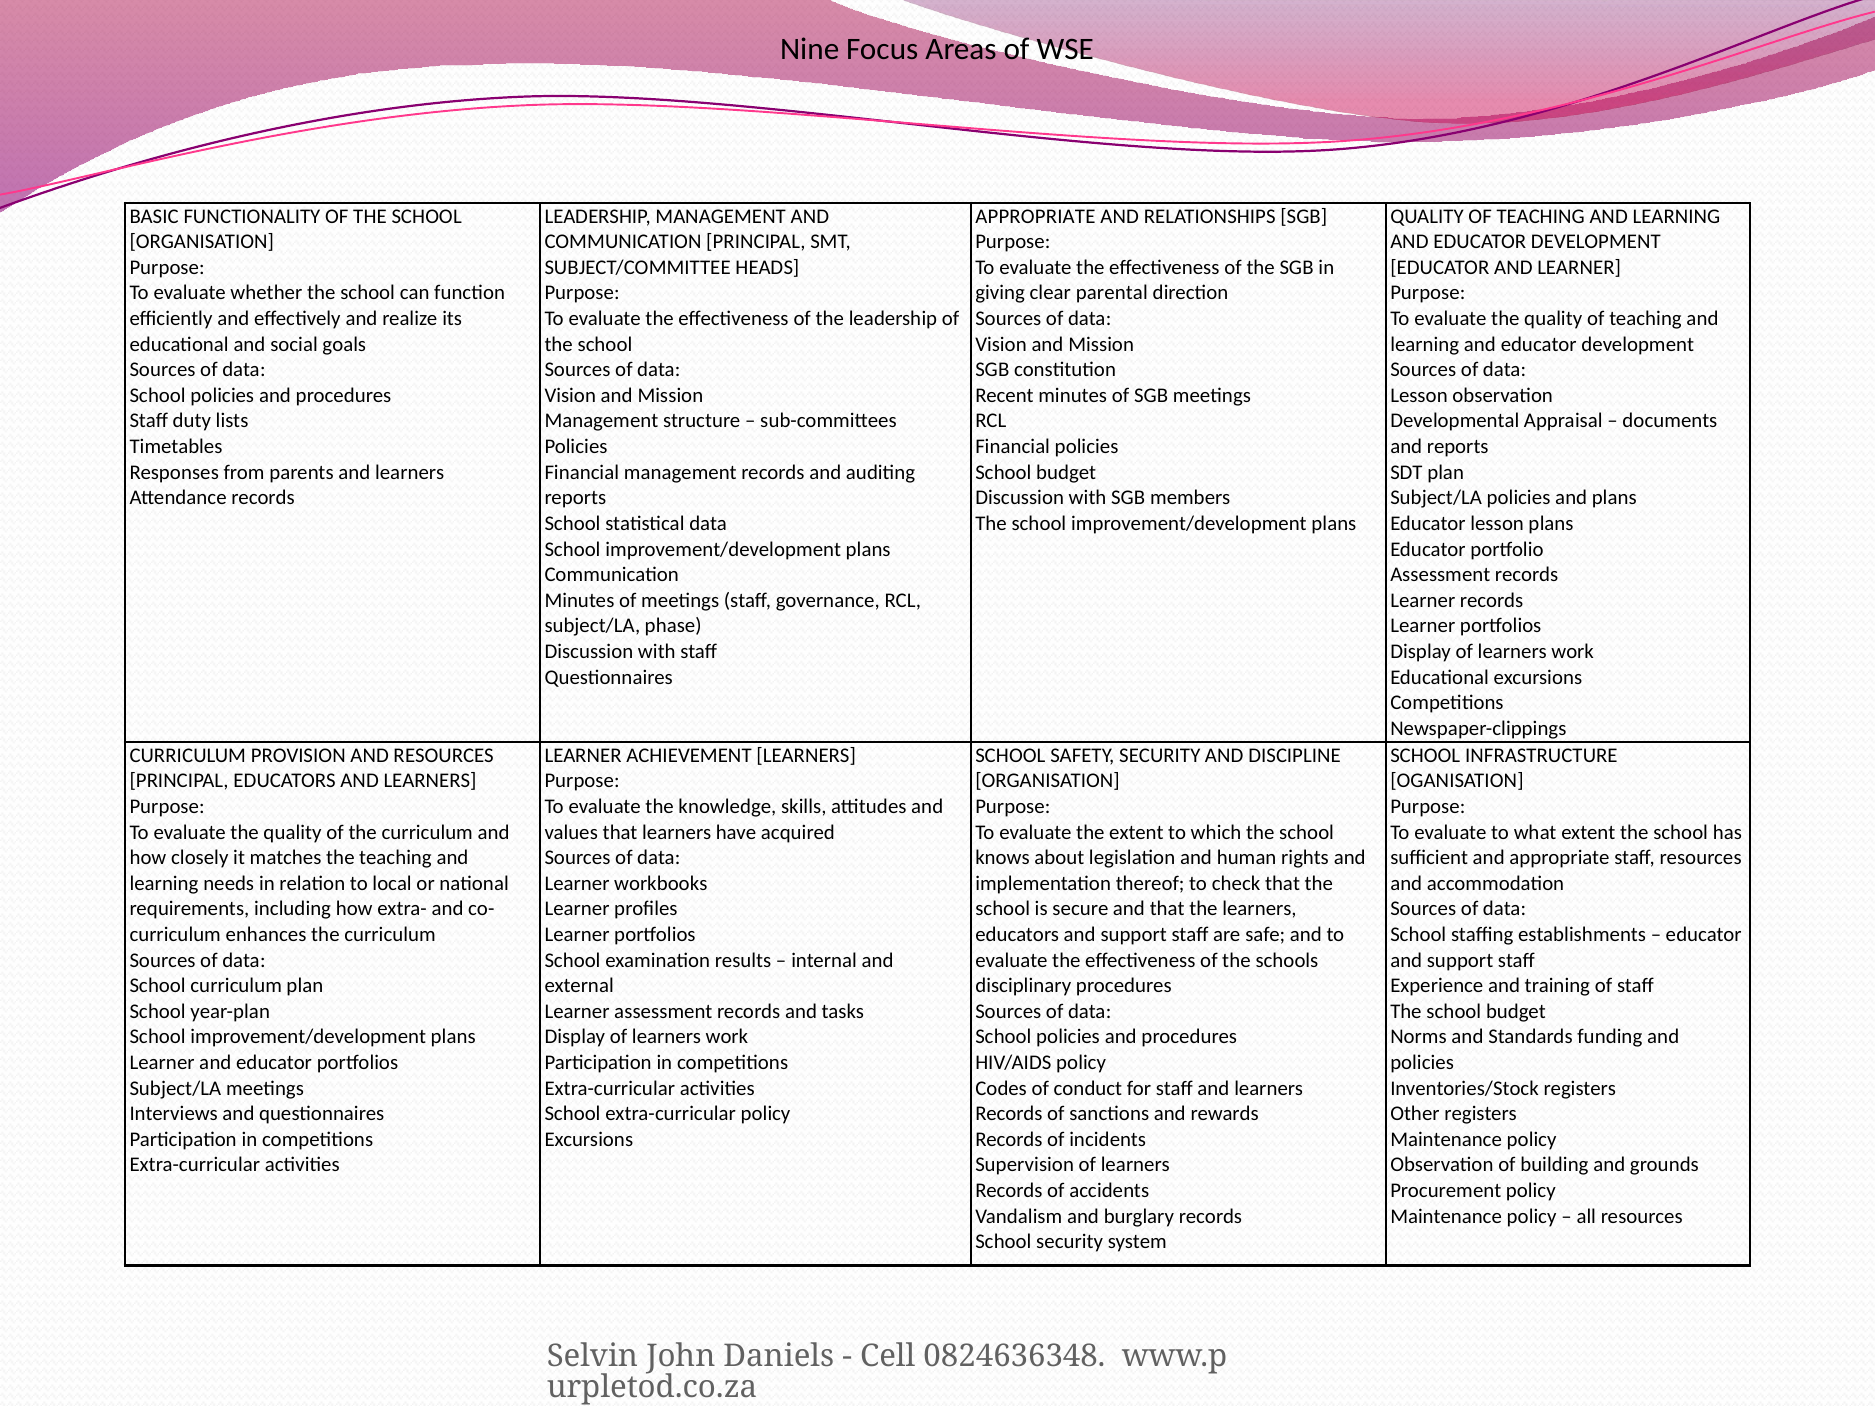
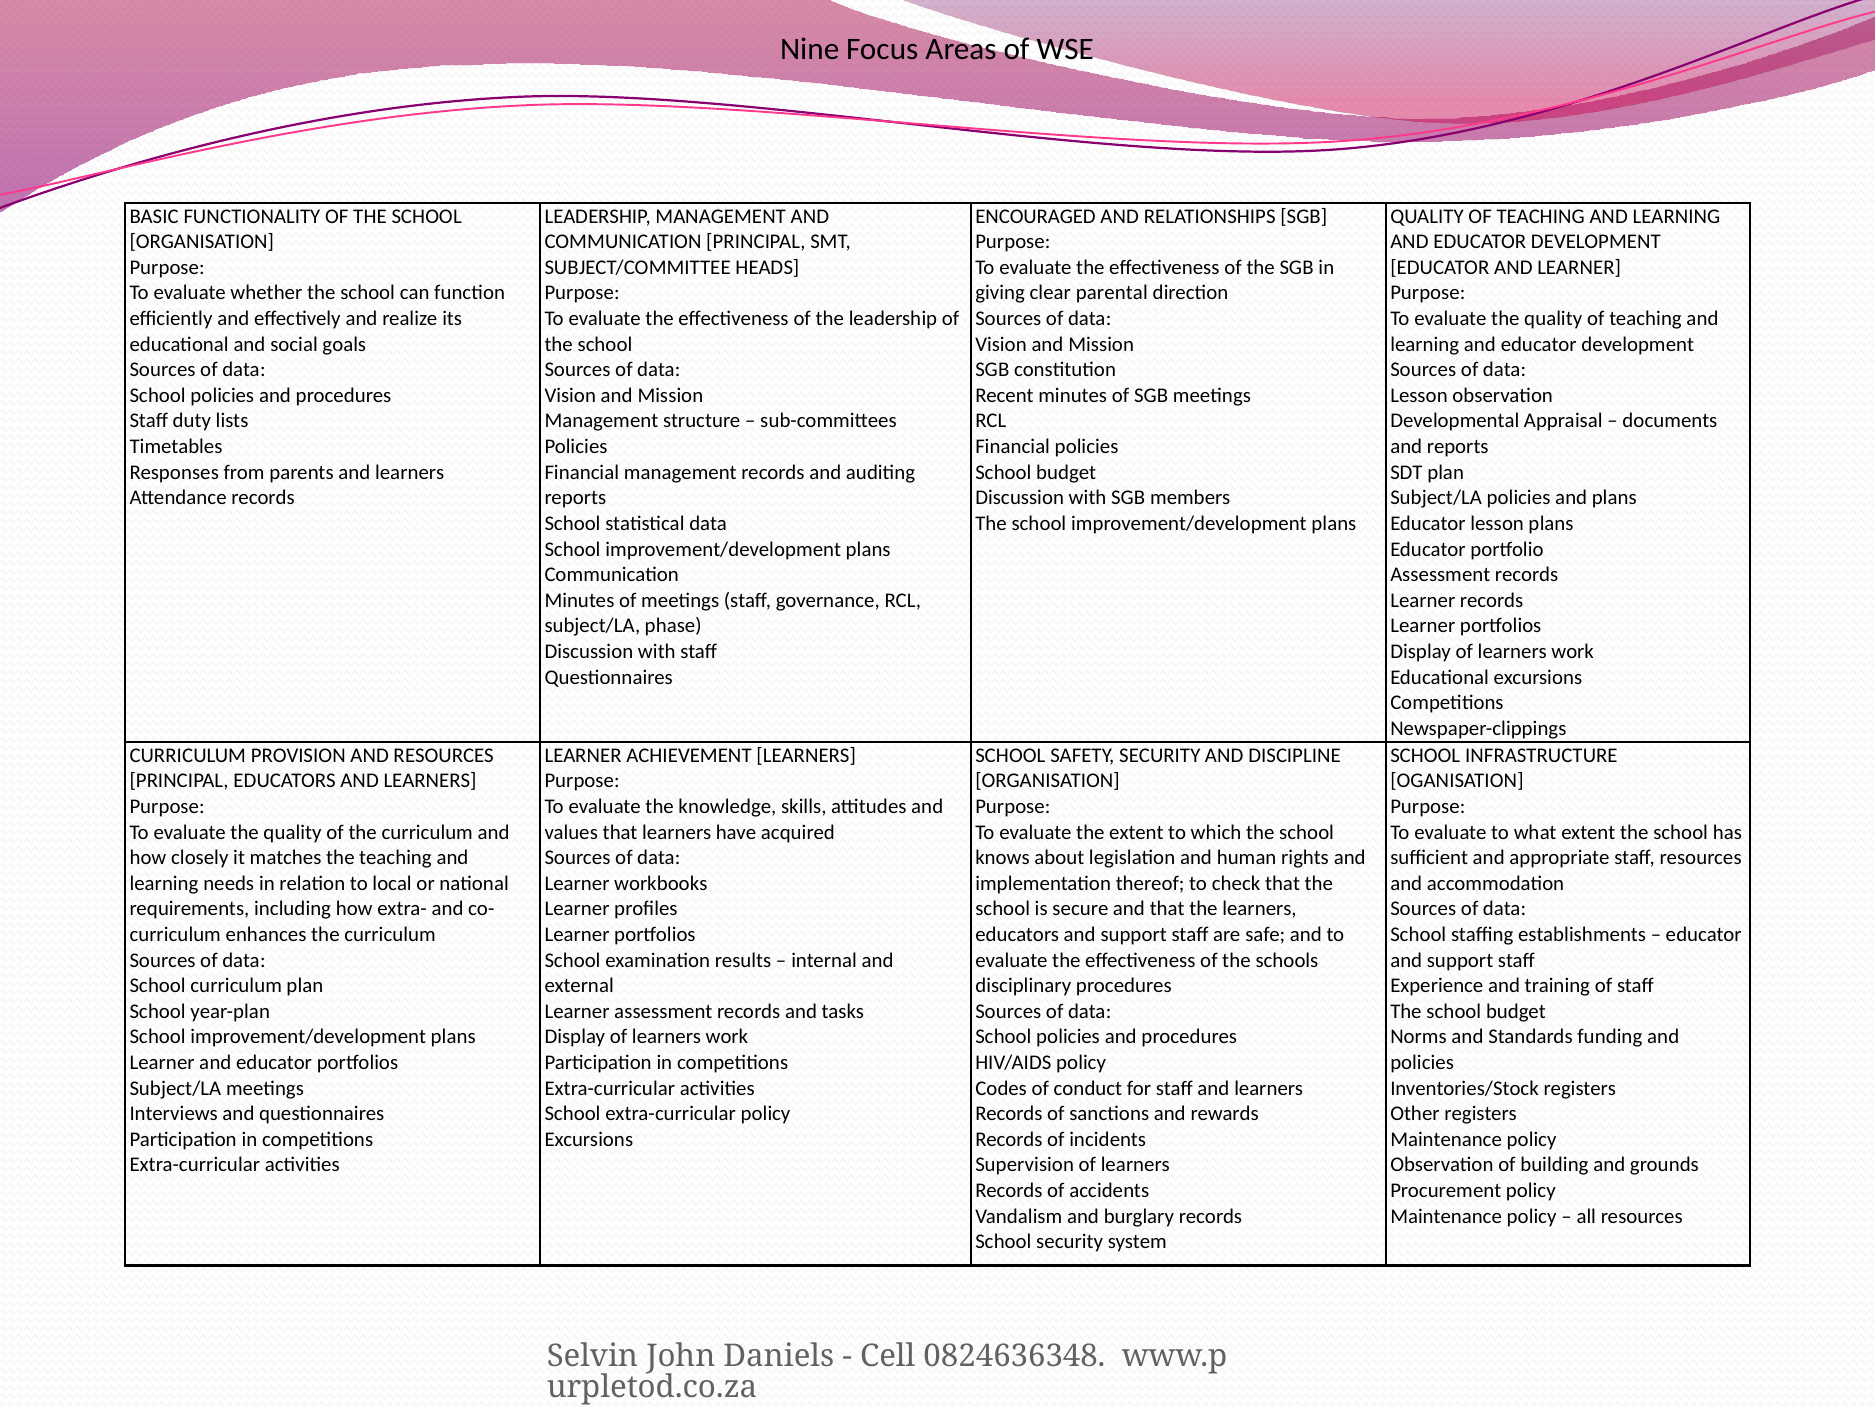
APPROPRIATE at (1035, 216): APPROPRIATE -> ENCOURAGED
